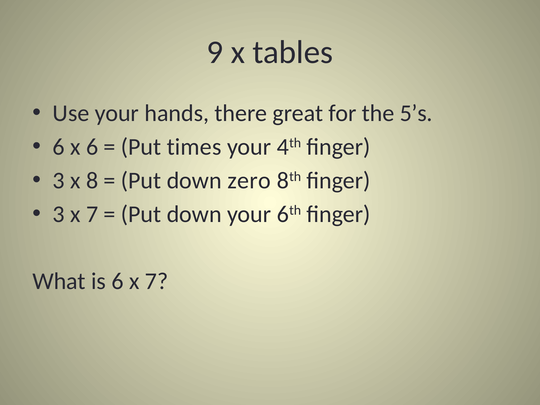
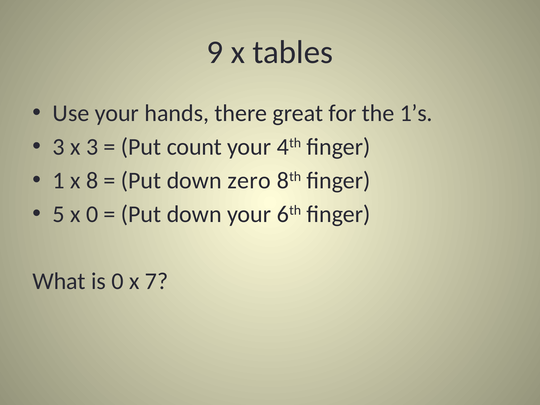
5’s: 5’s -> 1’s
6 at (59, 147): 6 -> 3
x 6: 6 -> 3
times: times -> count
3 at (59, 181): 3 -> 1
3 at (59, 214): 3 -> 5
7 at (92, 214): 7 -> 0
is 6: 6 -> 0
